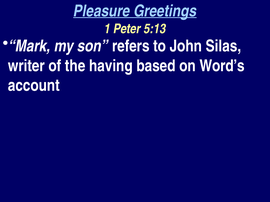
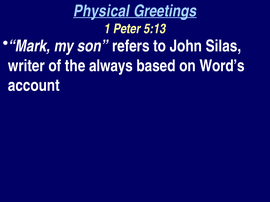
Pleasure: Pleasure -> Physical
having: having -> always
